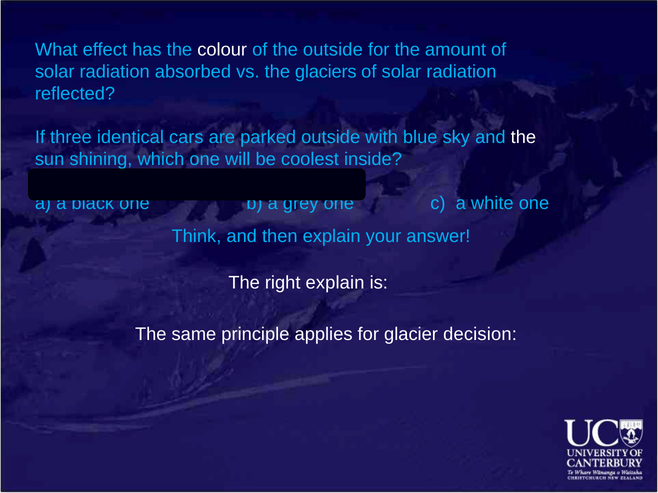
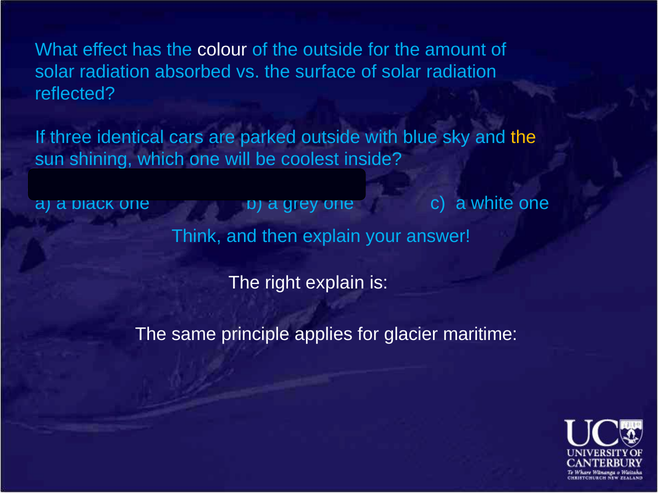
glaciers: glaciers -> surface
the at (523, 138) colour: white -> yellow
decision: decision -> maritime
